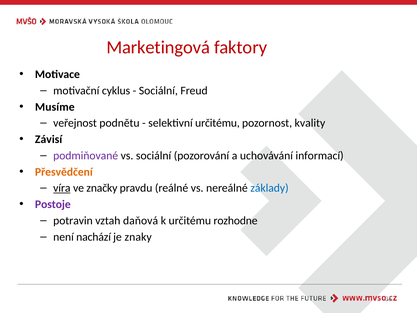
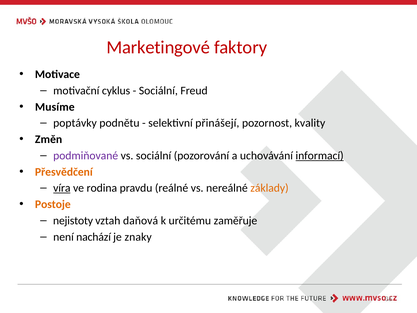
Marketingová: Marketingová -> Marketingové
veřejnost: veřejnost -> poptávky
selektivní určitému: určitému -> přinášejí
Závisí: Závisí -> Změn
informací underline: none -> present
značky: značky -> rodina
základy colour: blue -> orange
Postoje colour: purple -> orange
potravin: potravin -> nejistoty
rozhodne: rozhodne -> zaměřuje
